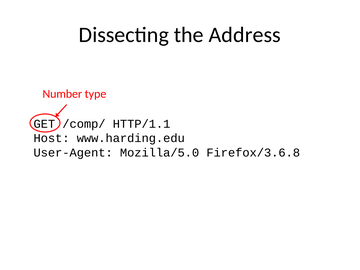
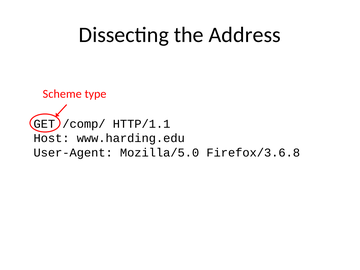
Number: Number -> Scheme
